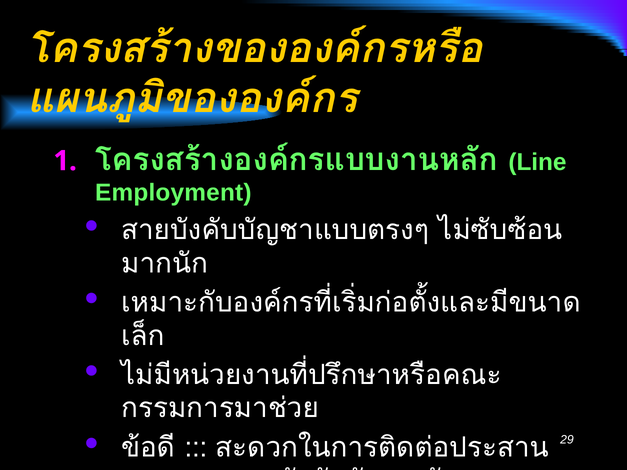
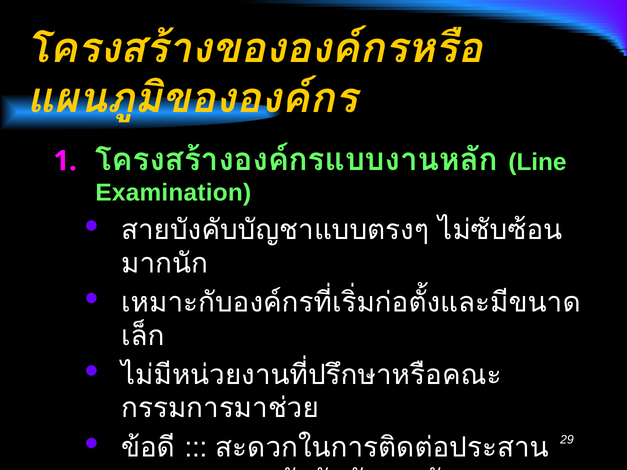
Employment: Employment -> Examination
